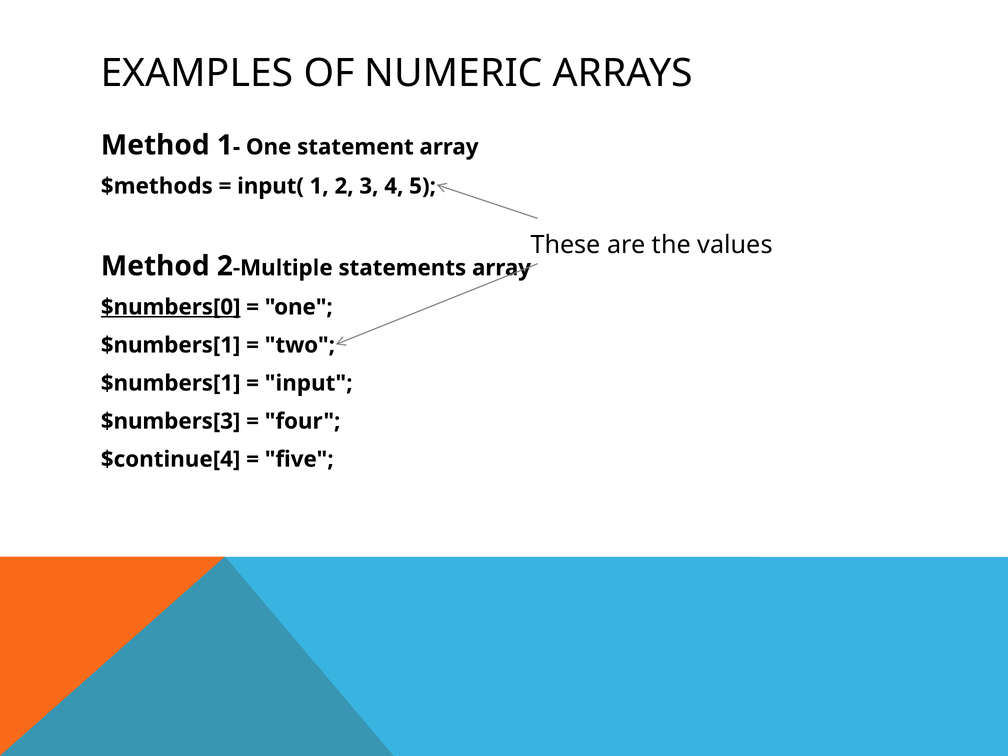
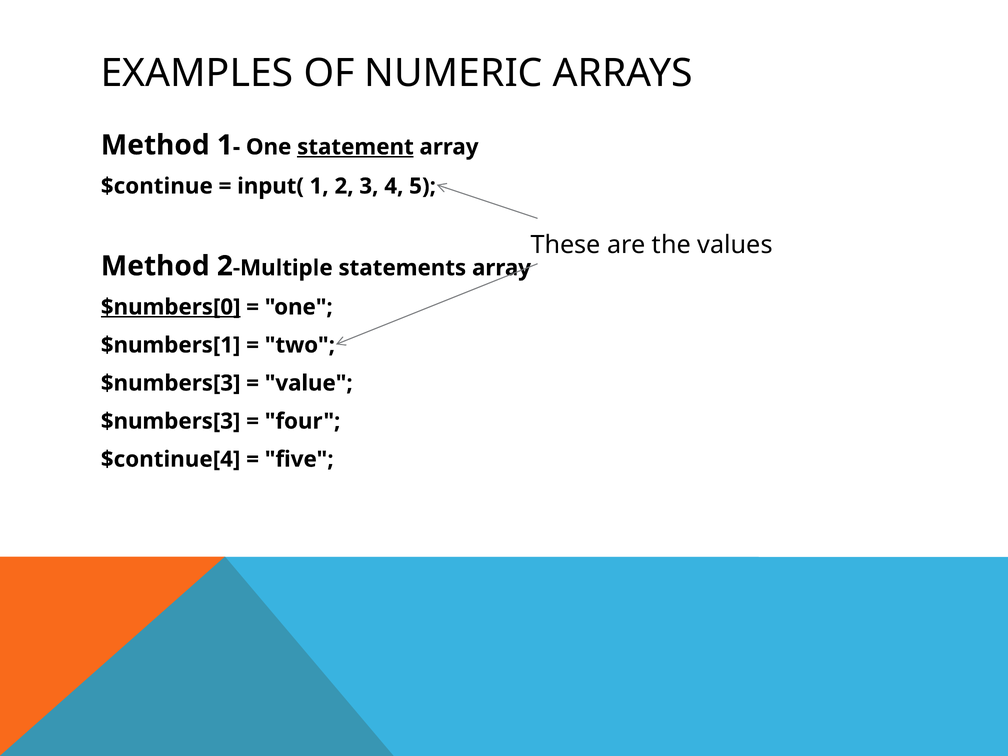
statement underline: none -> present
$methods: $methods -> $continue
$numbers[1 at (171, 383): $numbers[1 -> $numbers[3
input: input -> value
